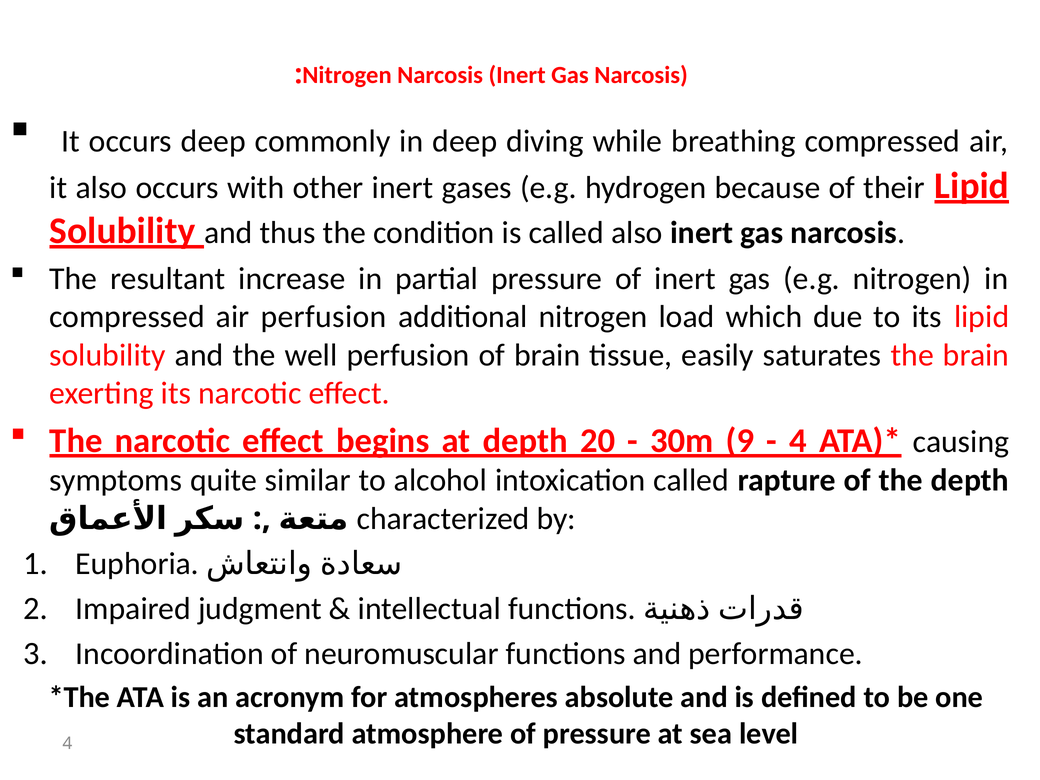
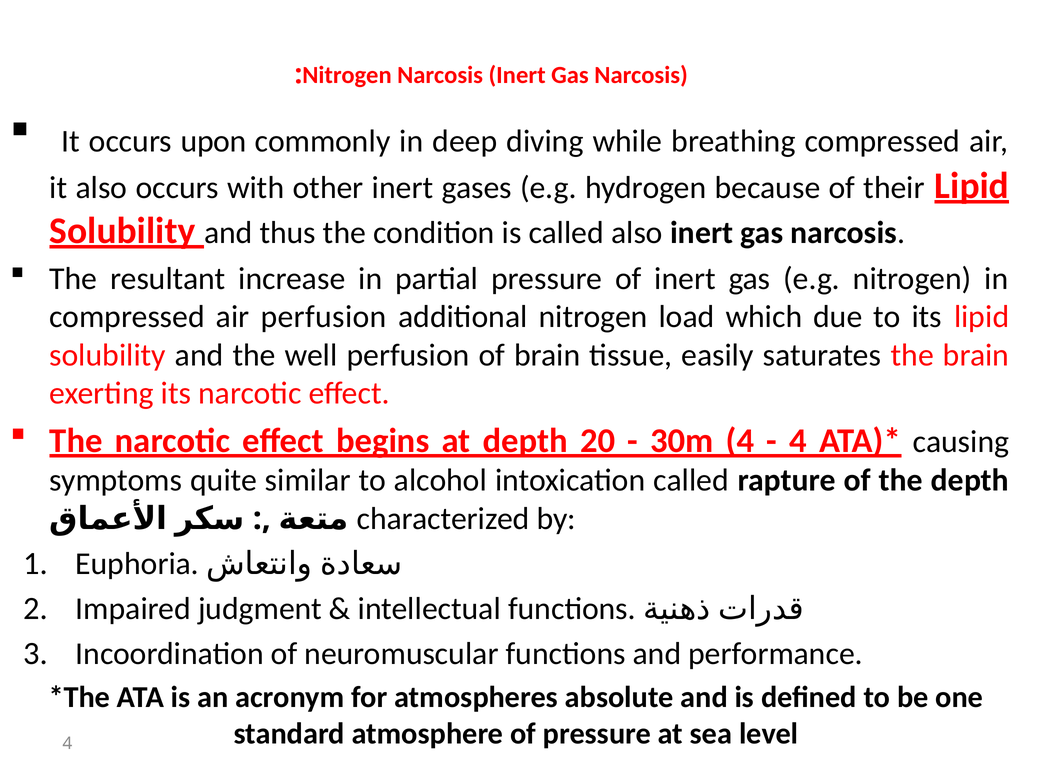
occurs deep: deep -> upon
30m 9: 9 -> 4
